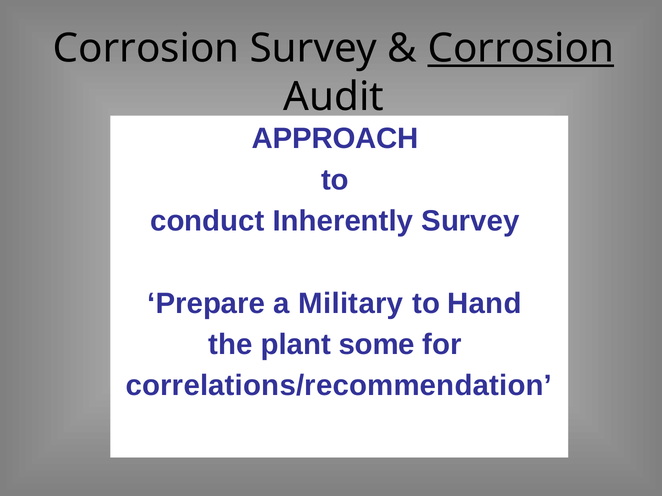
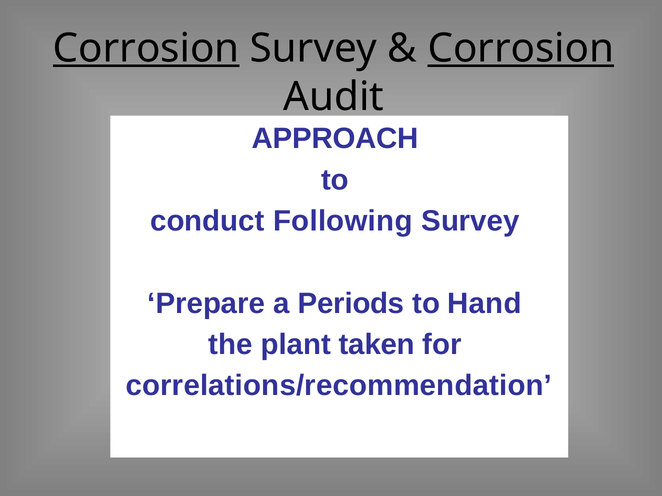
Corrosion at (146, 48) underline: none -> present
Inherently: Inherently -> Following
Military: Military -> Periods
some: some -> taken
